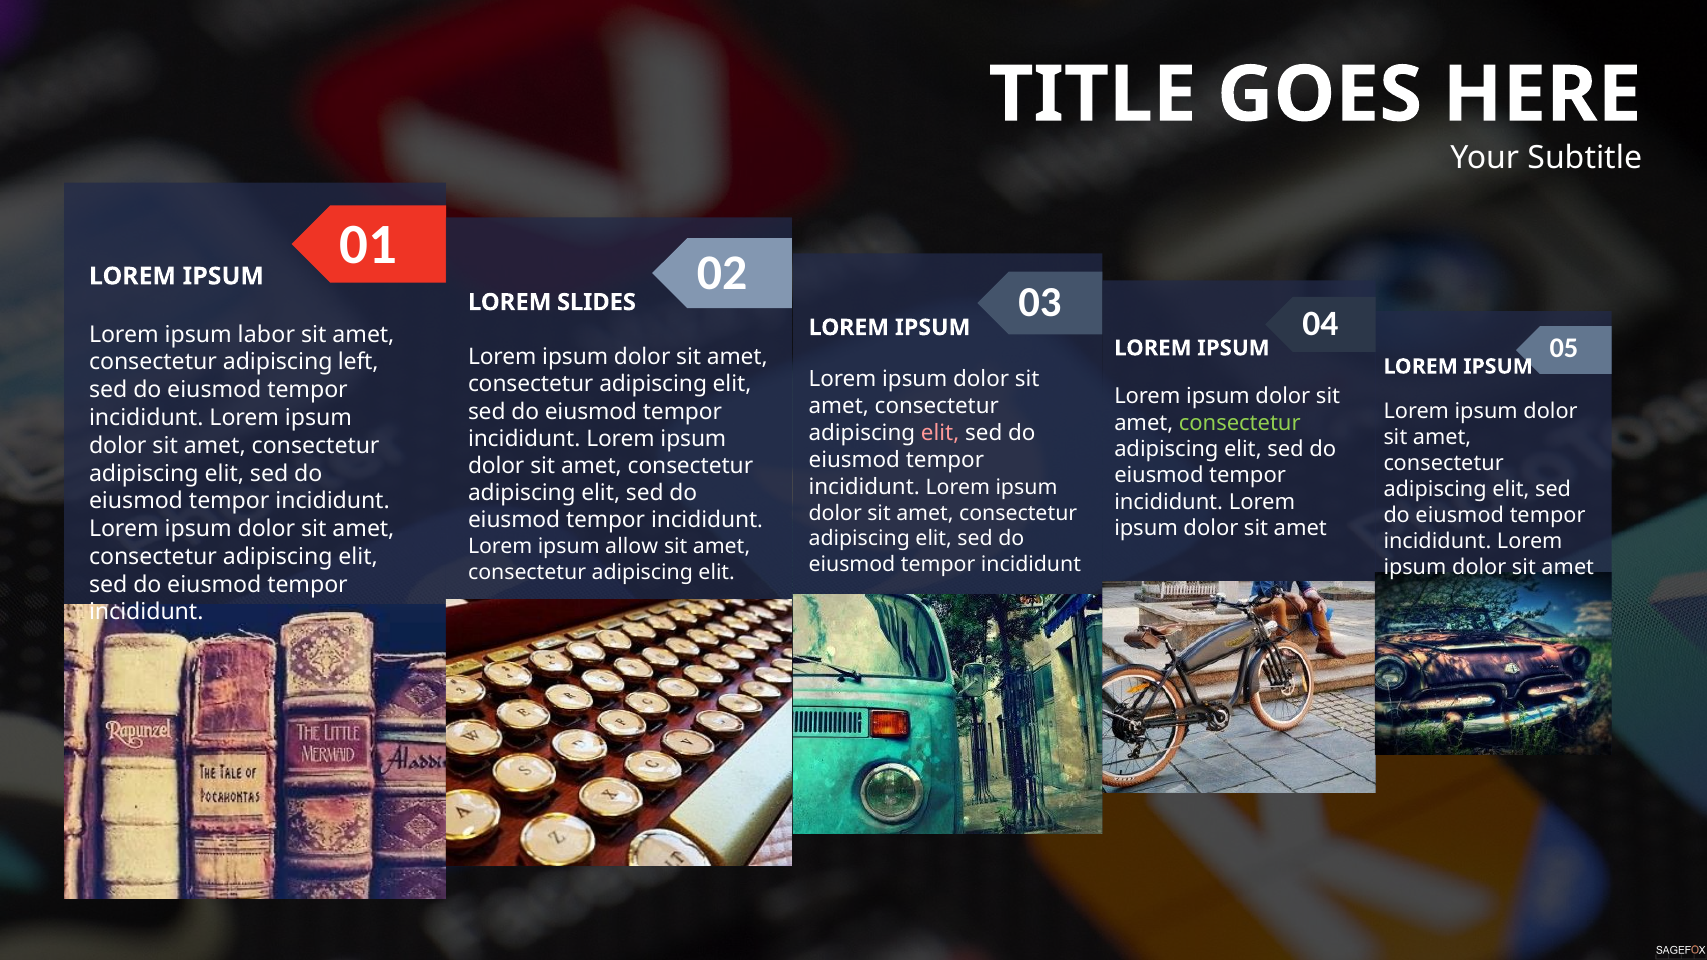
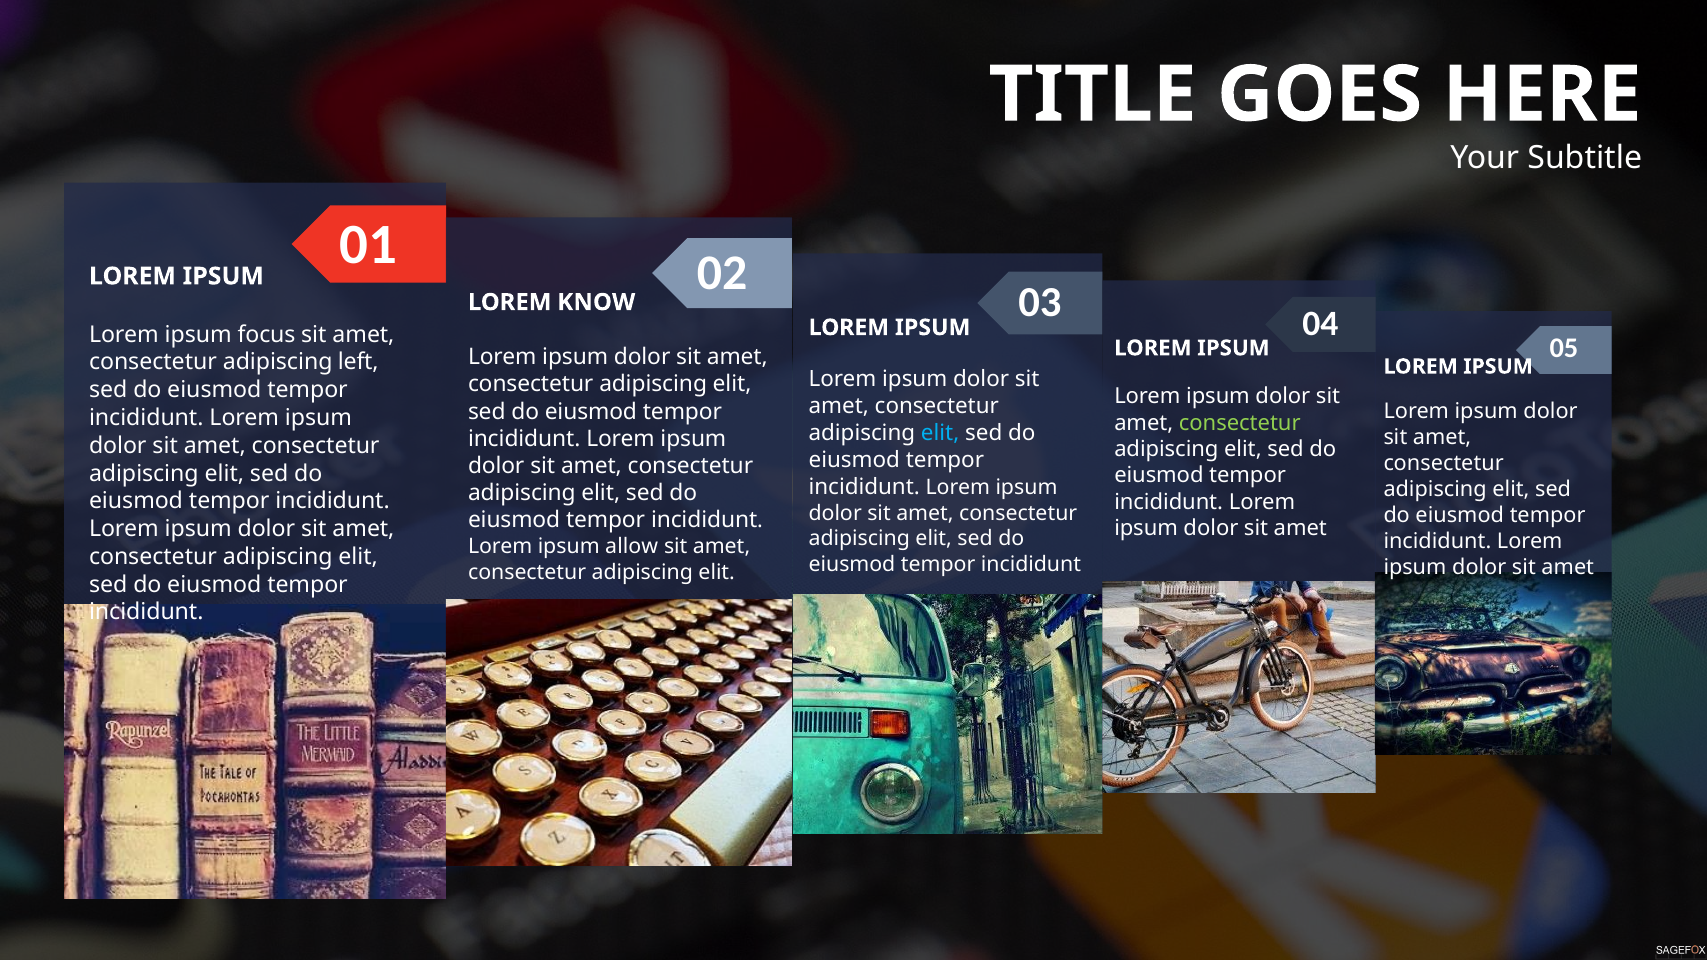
SLIDES: SLIDES -> KNOW
labor: labor -> focus
elit at (940, 433) colour: pink -> light blue
